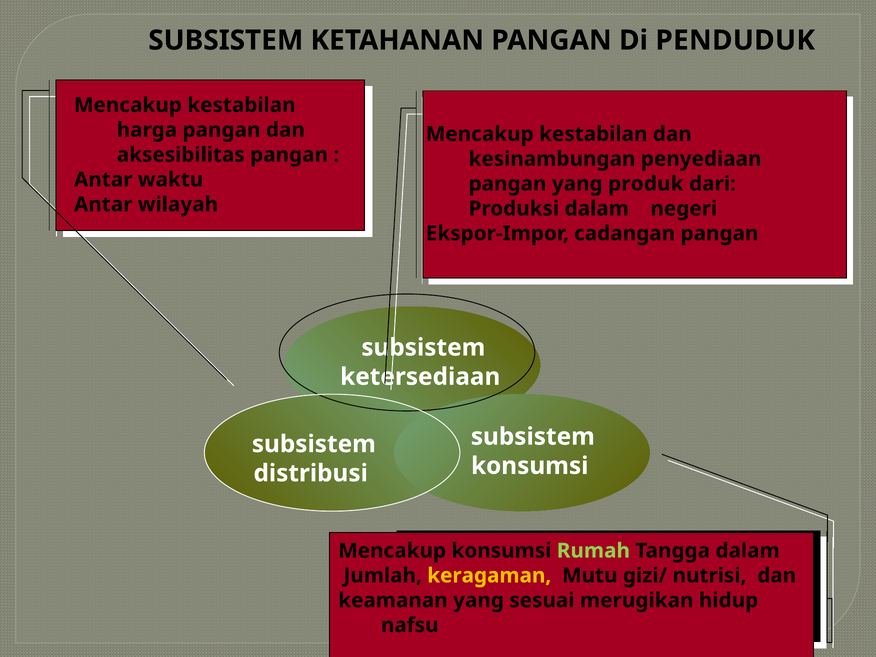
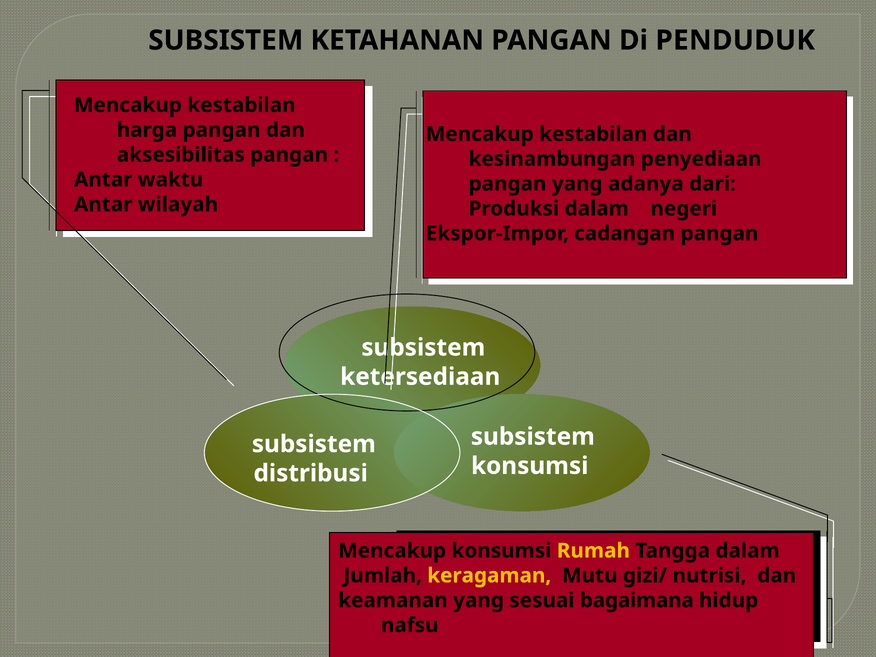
produk: produk -> adanya
Rumah colour: light green -> yellow
merugikan: merugikan -> bagaimana
